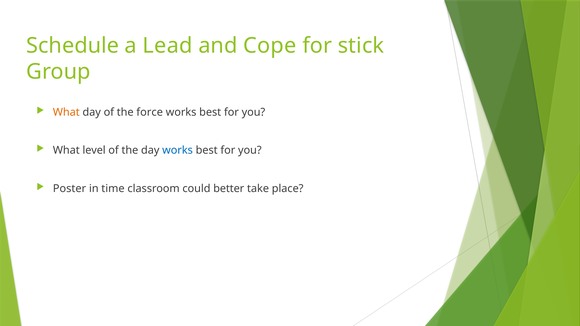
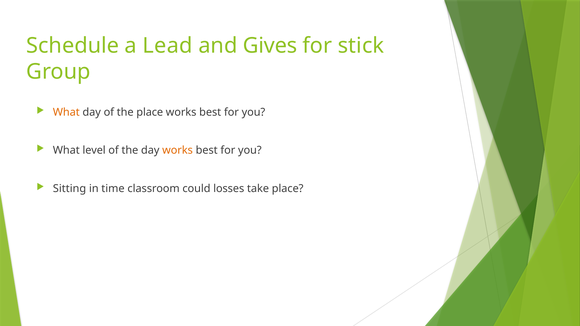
Cope: Cope -> Gives
the force: force -> place
works at (178, 150) colour: blue -> orange
Poster: Poster -> Sitting
better: better -> losses
